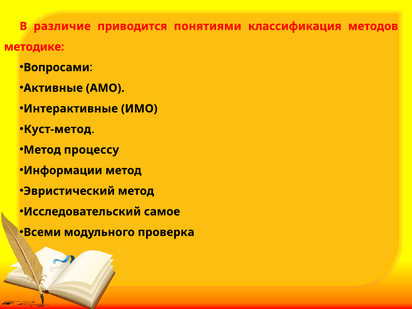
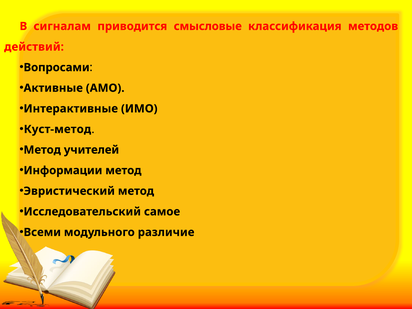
различие: различие -> сигналам
понятиями: понятиями -> смысловые
методике: методике -> действий
процессу: процессу -> учителей
проверка: проверка -> различие
